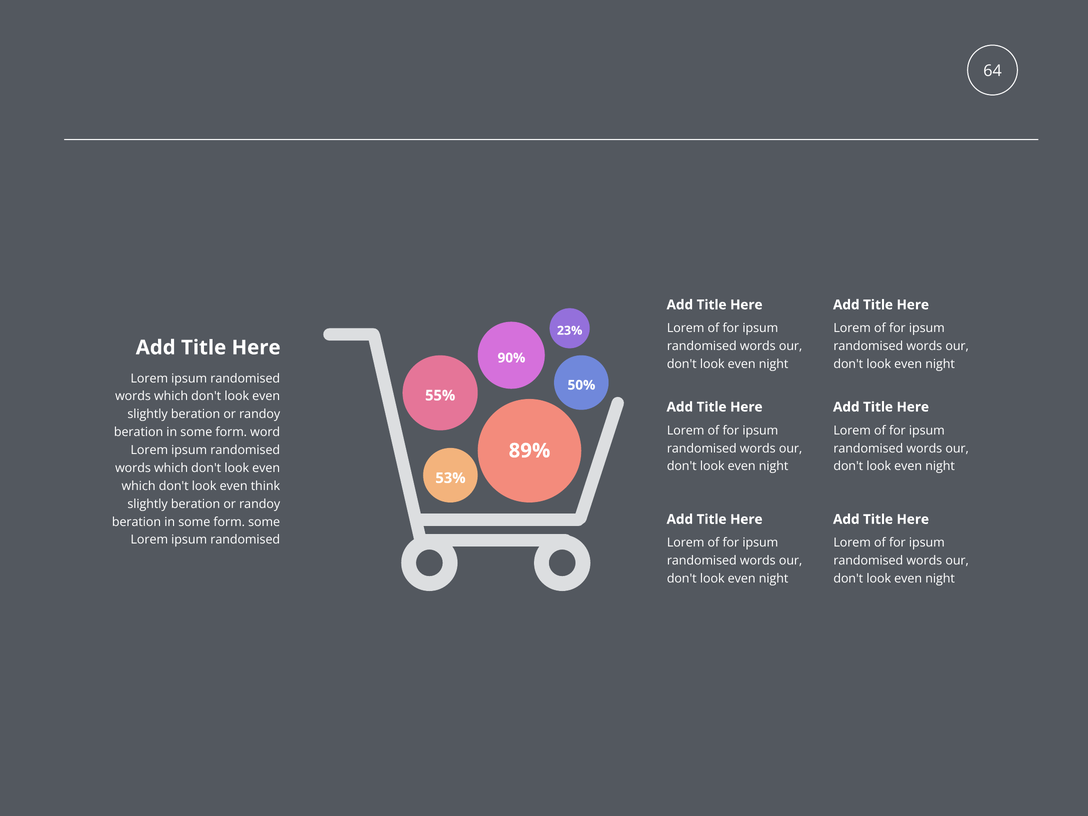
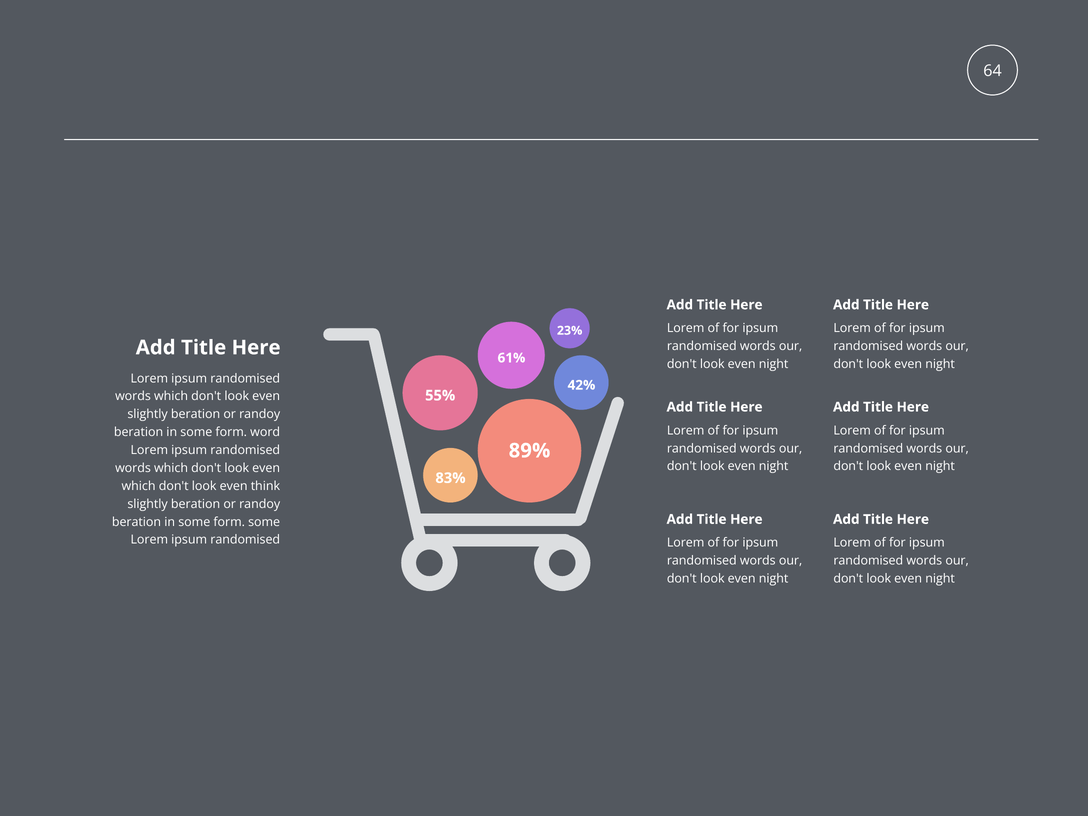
90%: 90% -> 61%
50%: 50% -> 42%
53%: 53% -> 83%
